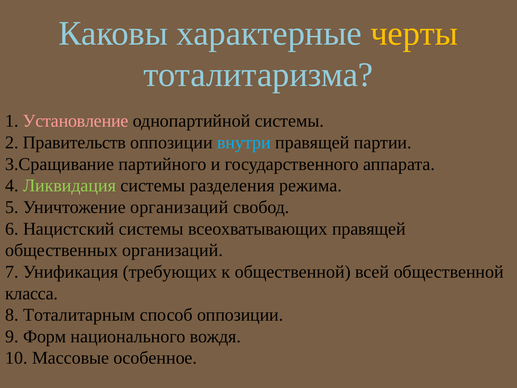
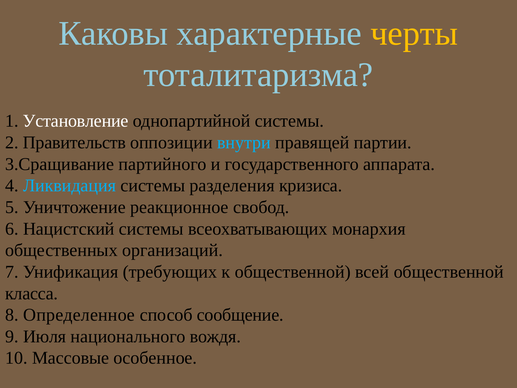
Установление colour: pink -> white
Ликвидация colour: light green -> light blue
режима: режима -> кризиса
Уничтожение организаций: организаций -> реакционное
всеохватывающих правящей: правящей -> монархия
Тоталитарным: Тоталитарным -> Определенное
способ оппозиции: оппозиции -> сообщение
Форм: Форм -> Июля
